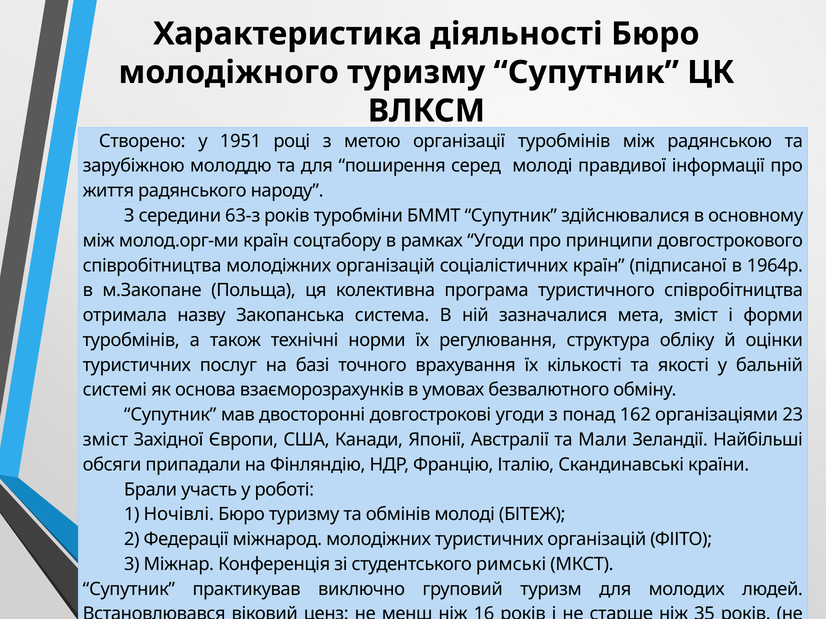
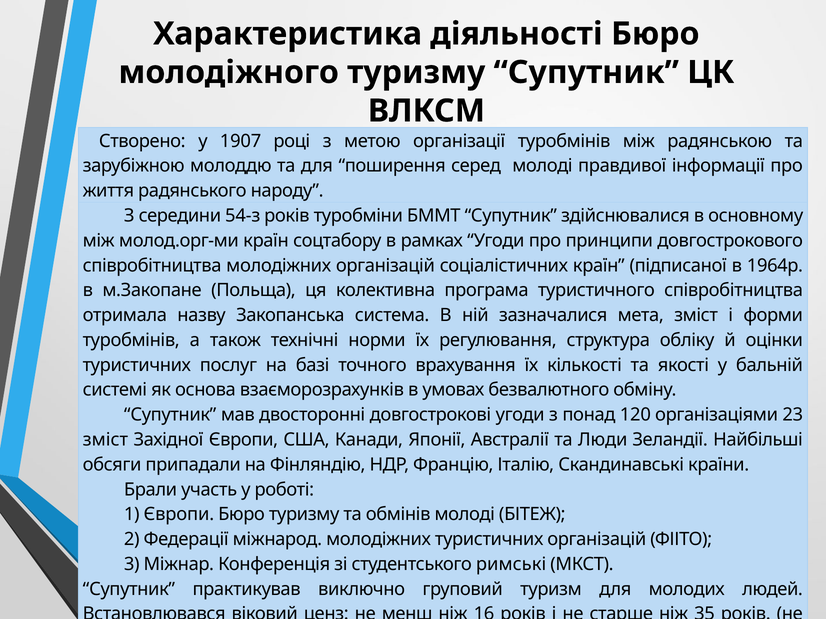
1951: 1951 -> 1907
63-з: 63-з -> 54-з
162: 162 -> 120
Мали: Мали -> Люди
1 Ночівлі: Ночівлі -> Європи
